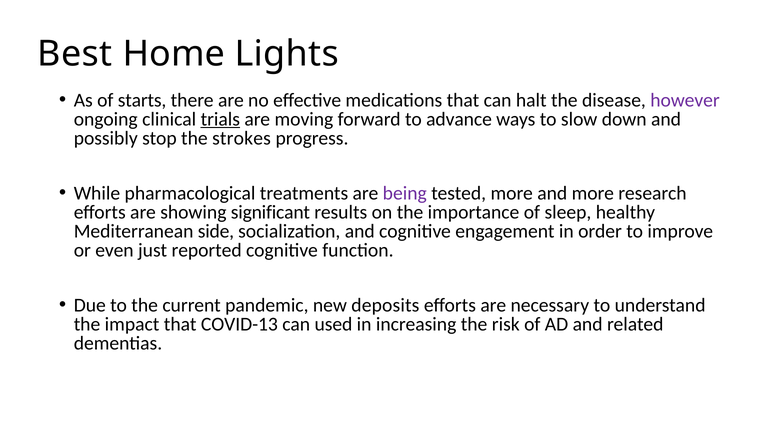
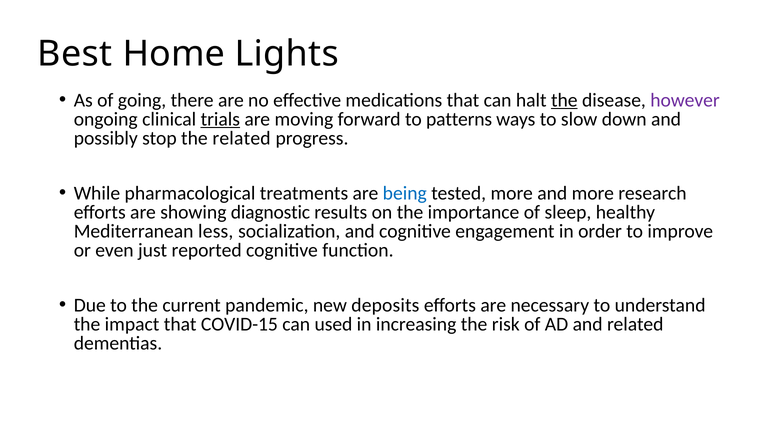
starts: starts -> going
the at (564, 100) underline: none -> present
advance: advance -> patterns
the strokes: strokes -> related
being colour: purple -> blue
significant: significant -> diagnostic
side: side -> less
COVID-13: COVID-13 -> COVID-15
